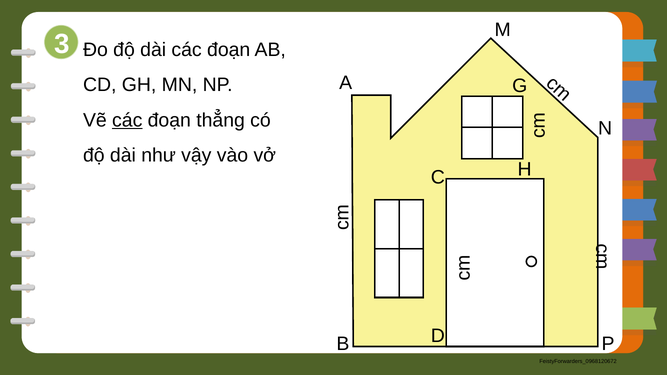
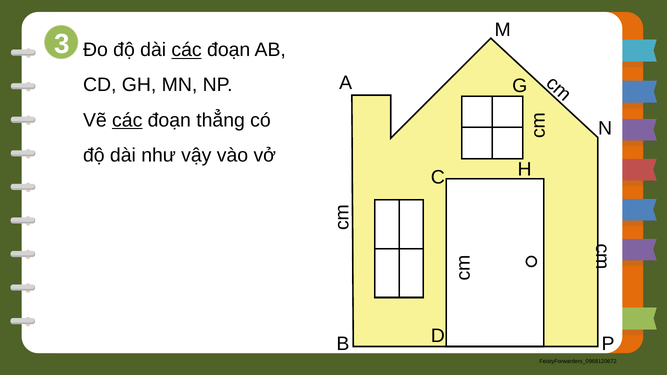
các at (187, 50) underline: none -> present
